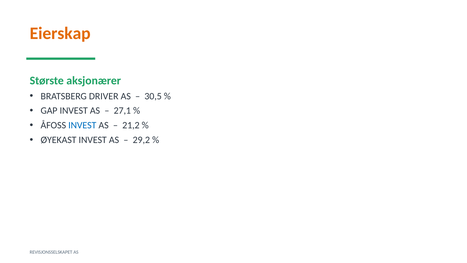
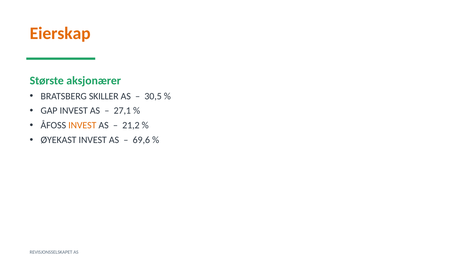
DRIVER: DRIVER -> SKILLER
INVEST at (82, 125) colour: blue -> orange
29,2: 29,2 -> 69,6
